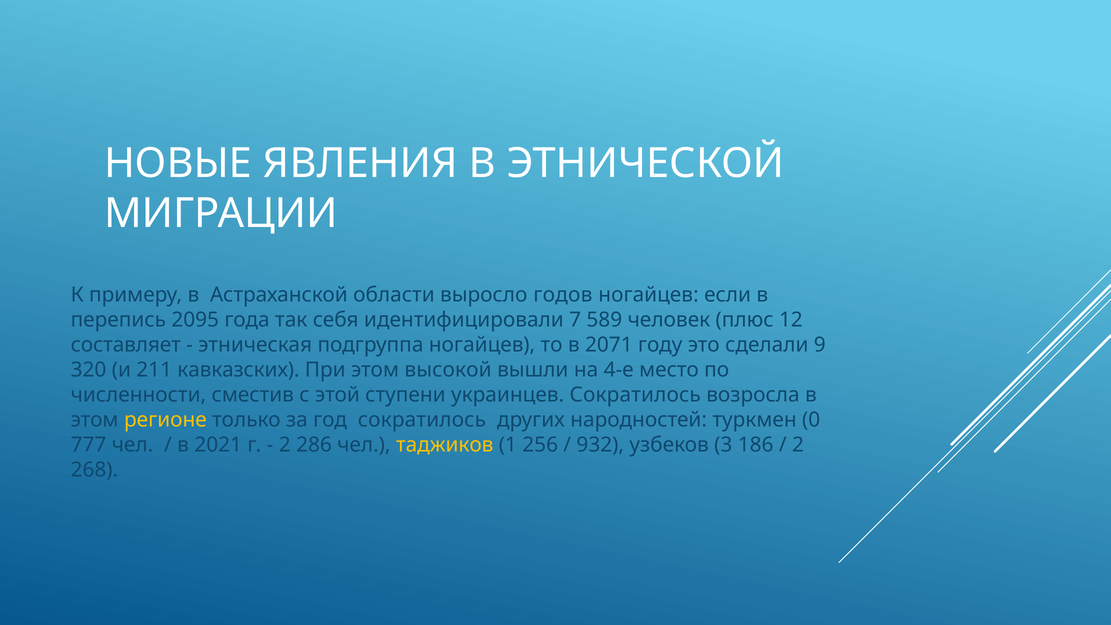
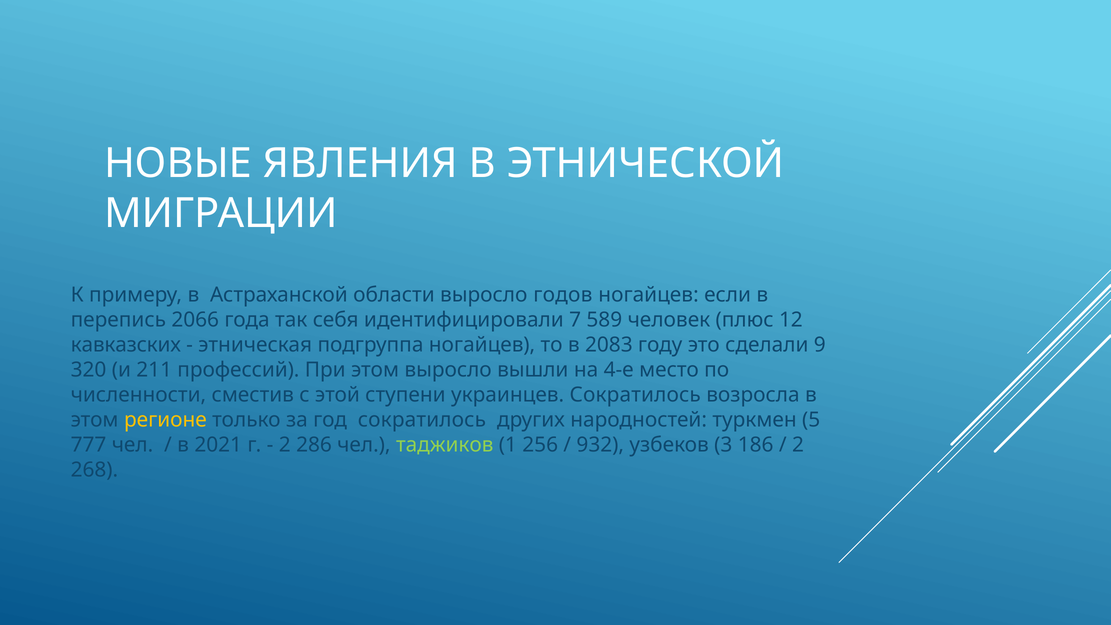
2095: 2095 -> 2066
составляет: составляет -> кавказских
2071: 2071 -> 2083
кавказских: кавказских -> профессий
этом высокой: высокой -> выросло
0: 0 -> 5
таджиков colour: yellow -> light green
